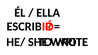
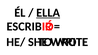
ELLA underline: none -> present
